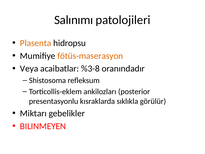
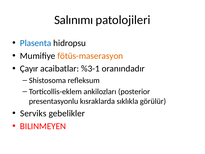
Plasenta colour: orange -> blue
Veya: Veya -> Çayır
%3-8: %3-8 -> %3-1
Miktarı: Miktarı -> Serviks
